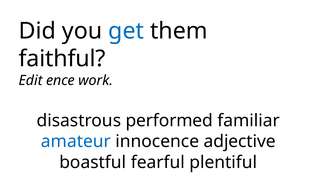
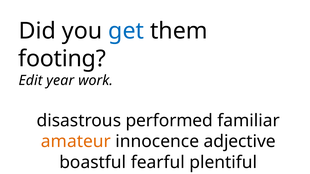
faithful: faithful -> footing
ence: ence -> year
amateur colour: blue -> orange
